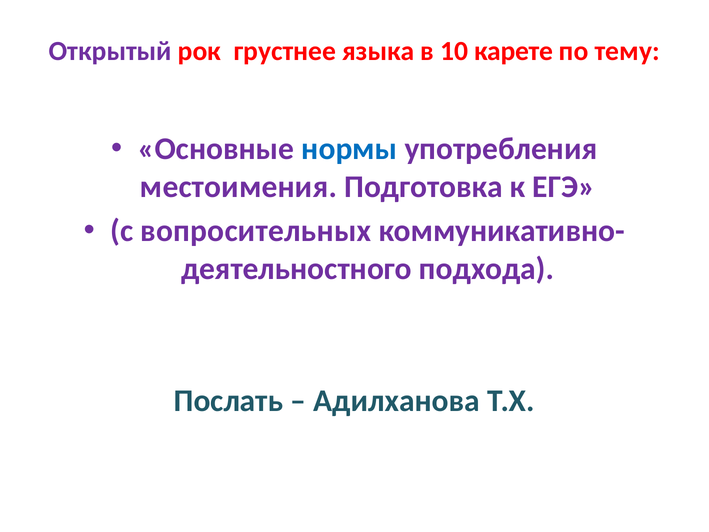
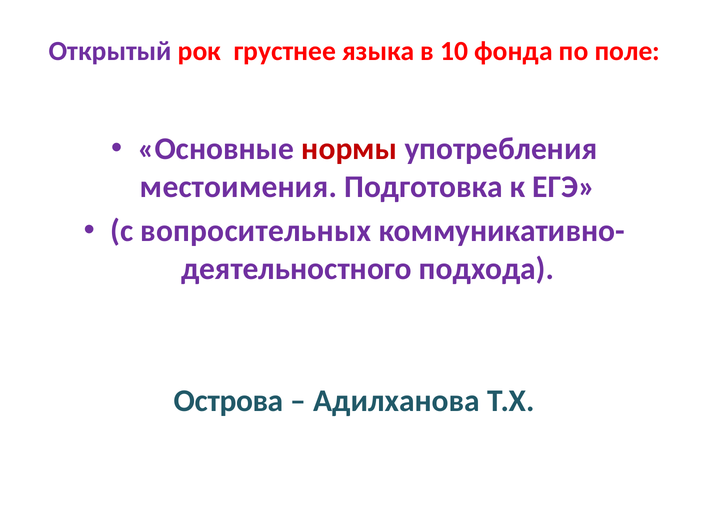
карете: карете -> фонда
тему: тему -> поле
нормы colour: blue -> red
Послать: Послать -> Острова
